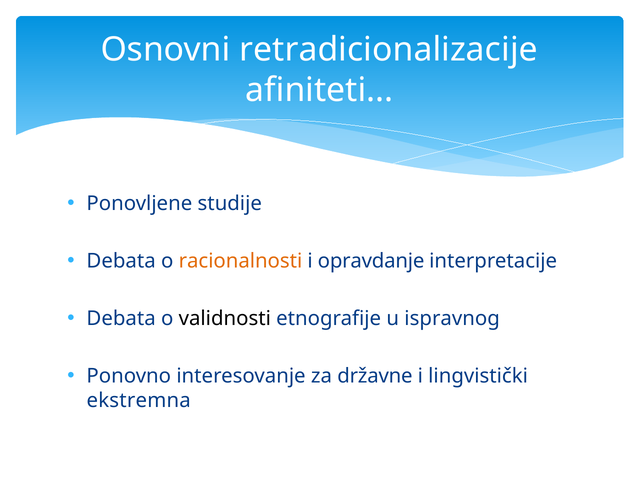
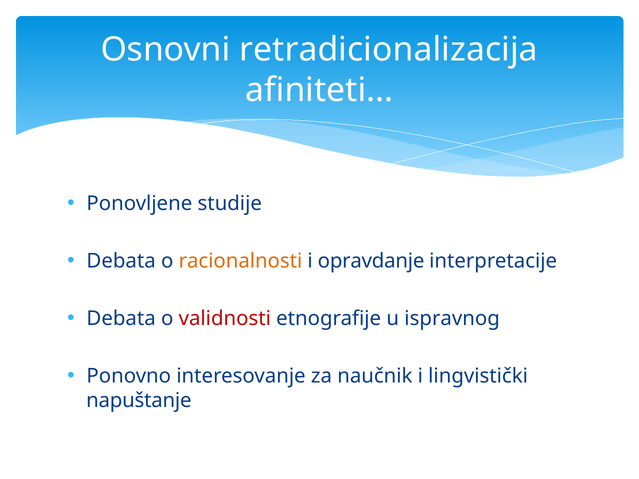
retradicionalizacije: retradicionalizacije -> retradicionalizacija
validnosti colour: black -> red
državne: državne -> naučnik
ekstremna: ekstremna -> napuštanje
